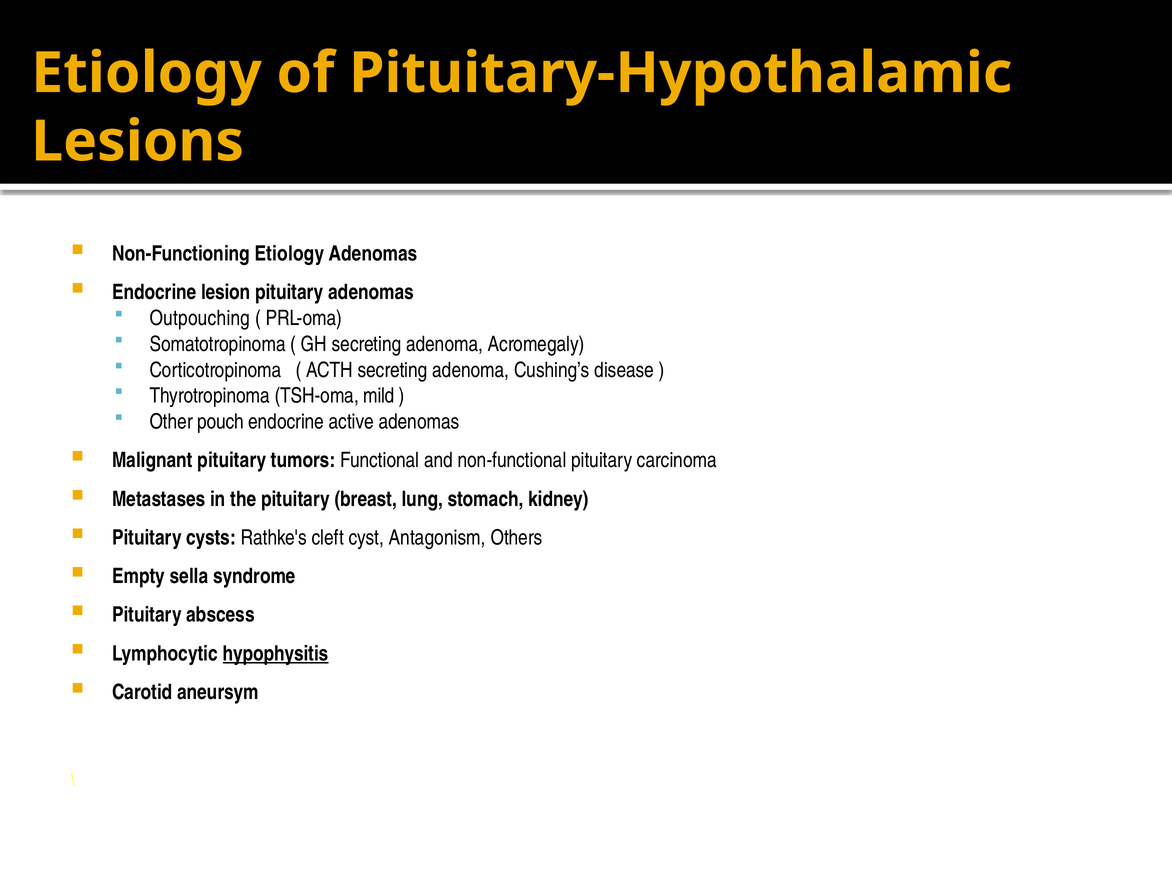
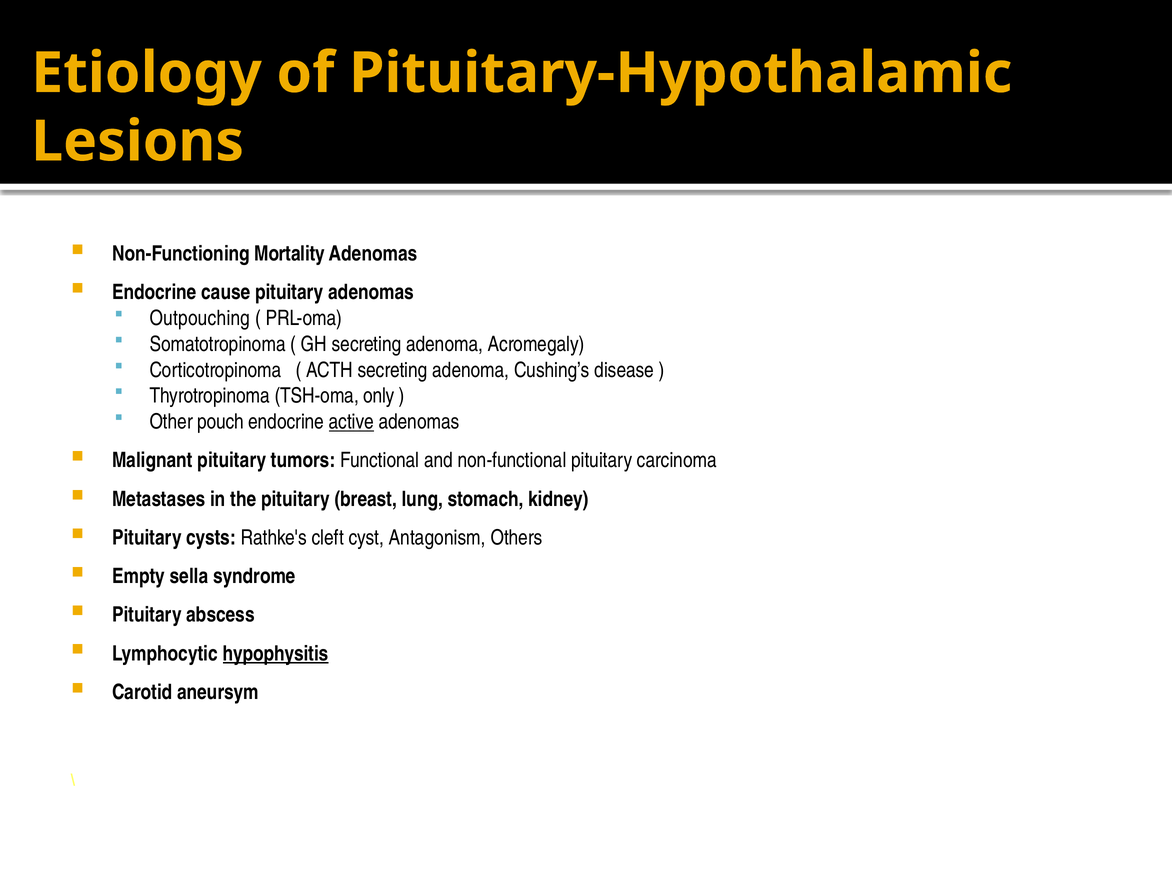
Non-Functioning Etiology: Etiology -> Mortality
lesion: lesion -> cause
mild: mild -> only
active underline: none -> present
